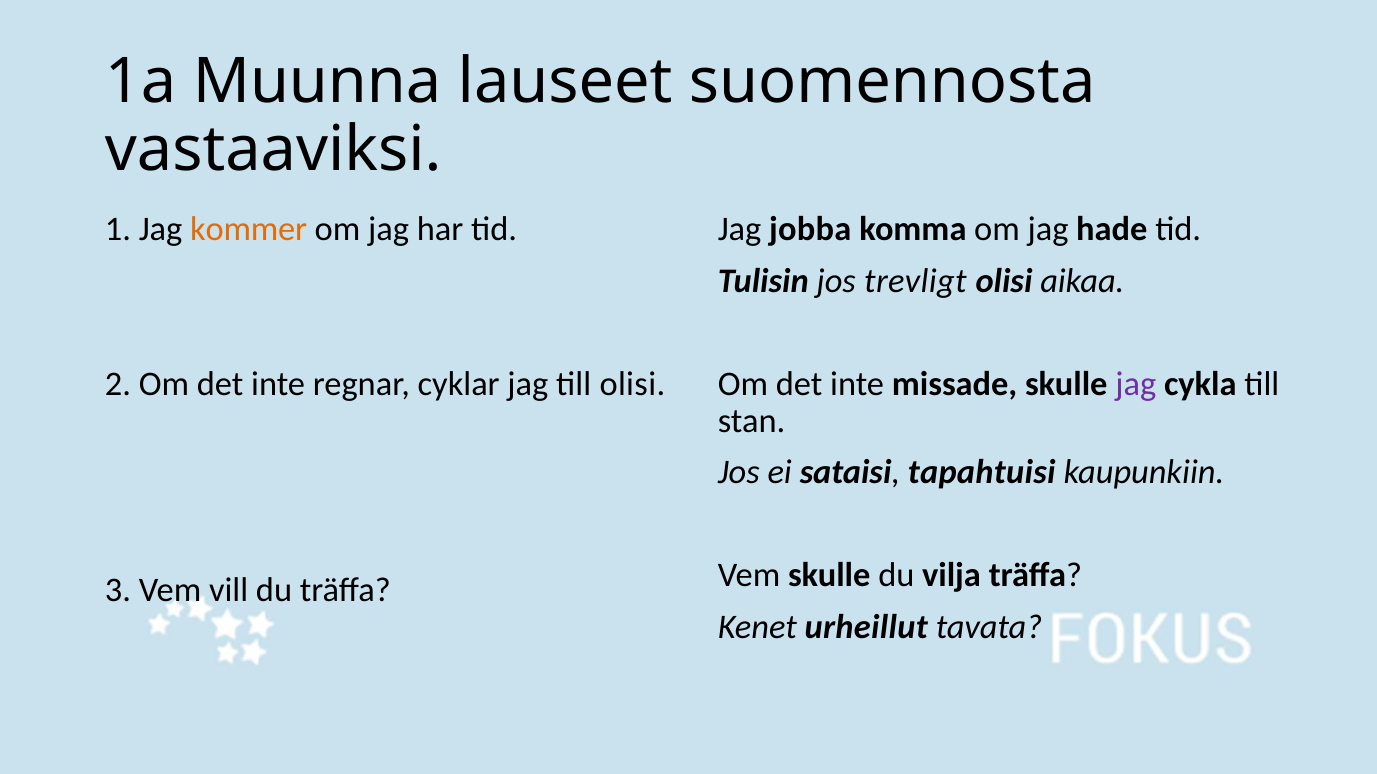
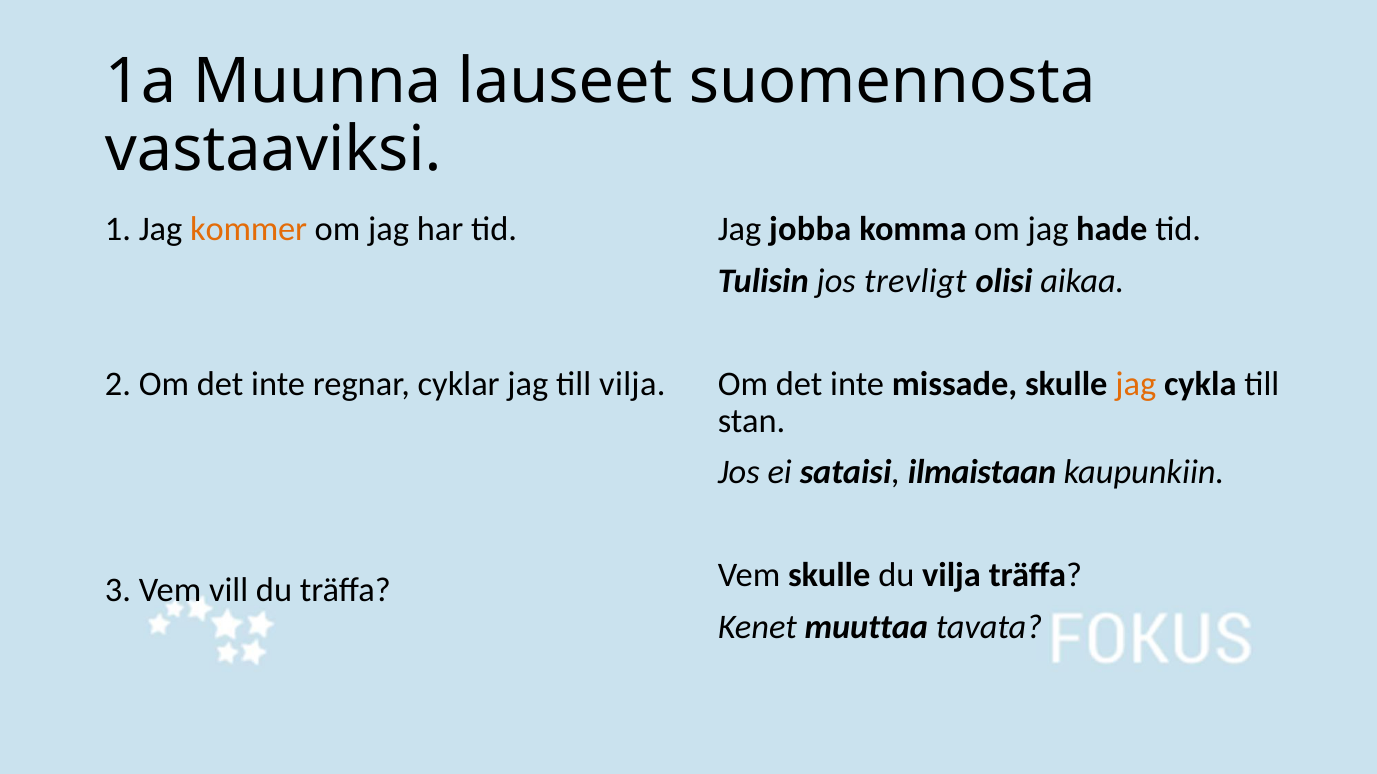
till olisi: olisi -> vilja
jag at (1136, 384) colour: purple -> orange
tapahtuisi: tapahtuisi -> ilmaistaan
urheillut: urheillut -> muuttaa
